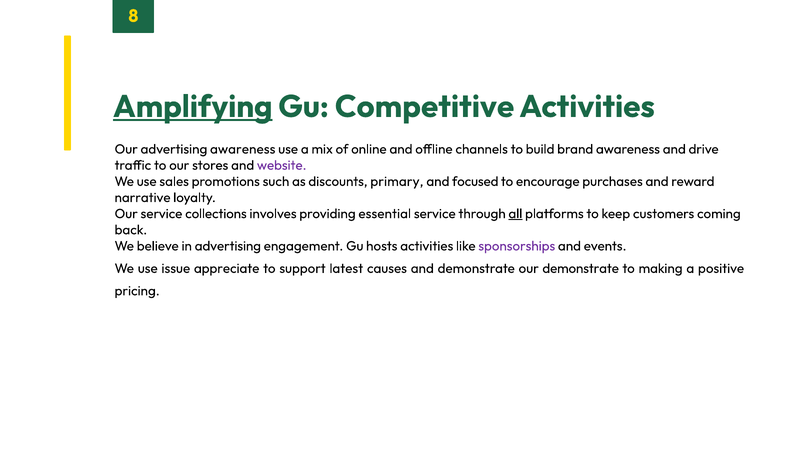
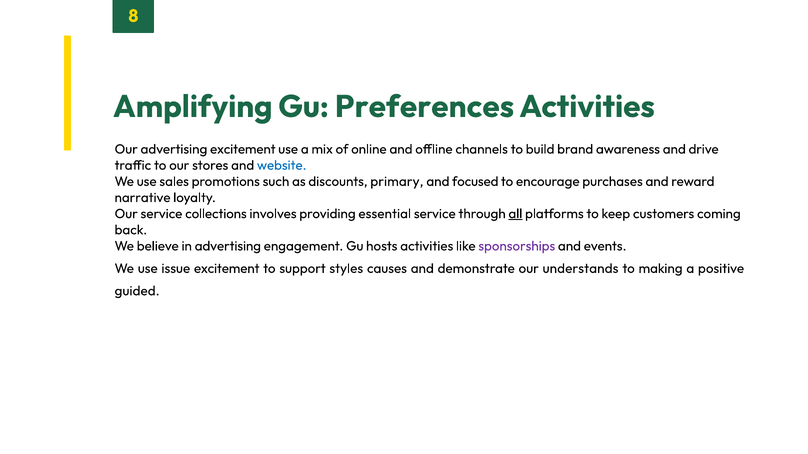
Amplifying underline: present -> none
Competitive: Competitive -> Preferences
advertising awareness: awareness -> excitement
website colour: purple -> blue
issue appreciate: appreciate -> excitement
latest: latest -> styles
our demonstrate: demonstrate -> understands
pricing: pricing -> guided
